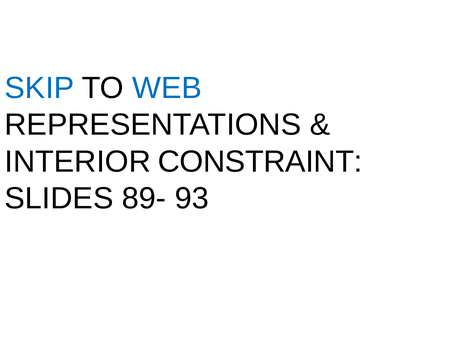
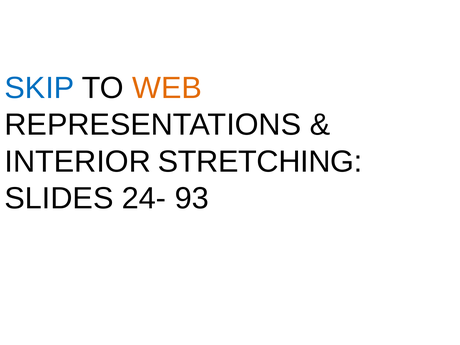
WEB colour: blue -> orange
CONSTRAINT: CONSTRAINT -> STRETCHING
89-: 89- -> 24-
